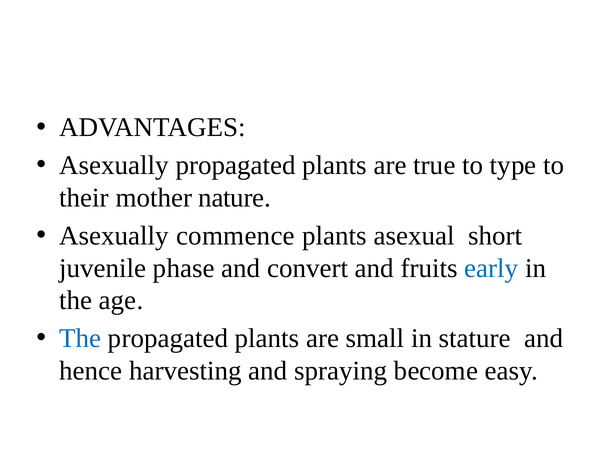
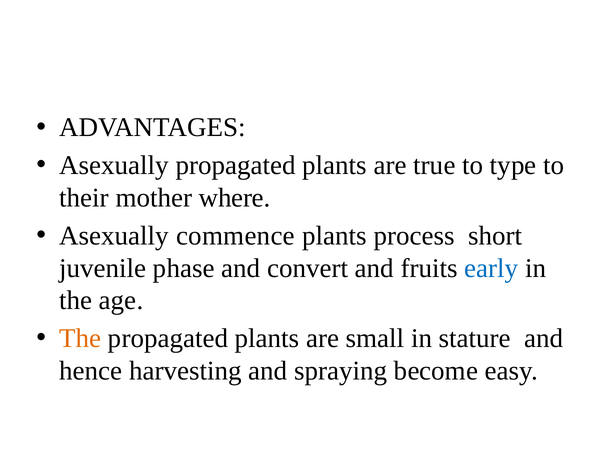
nature: nature -> where
asexual: asexual -> process
The at (80, 338) colour: blue -> orange
